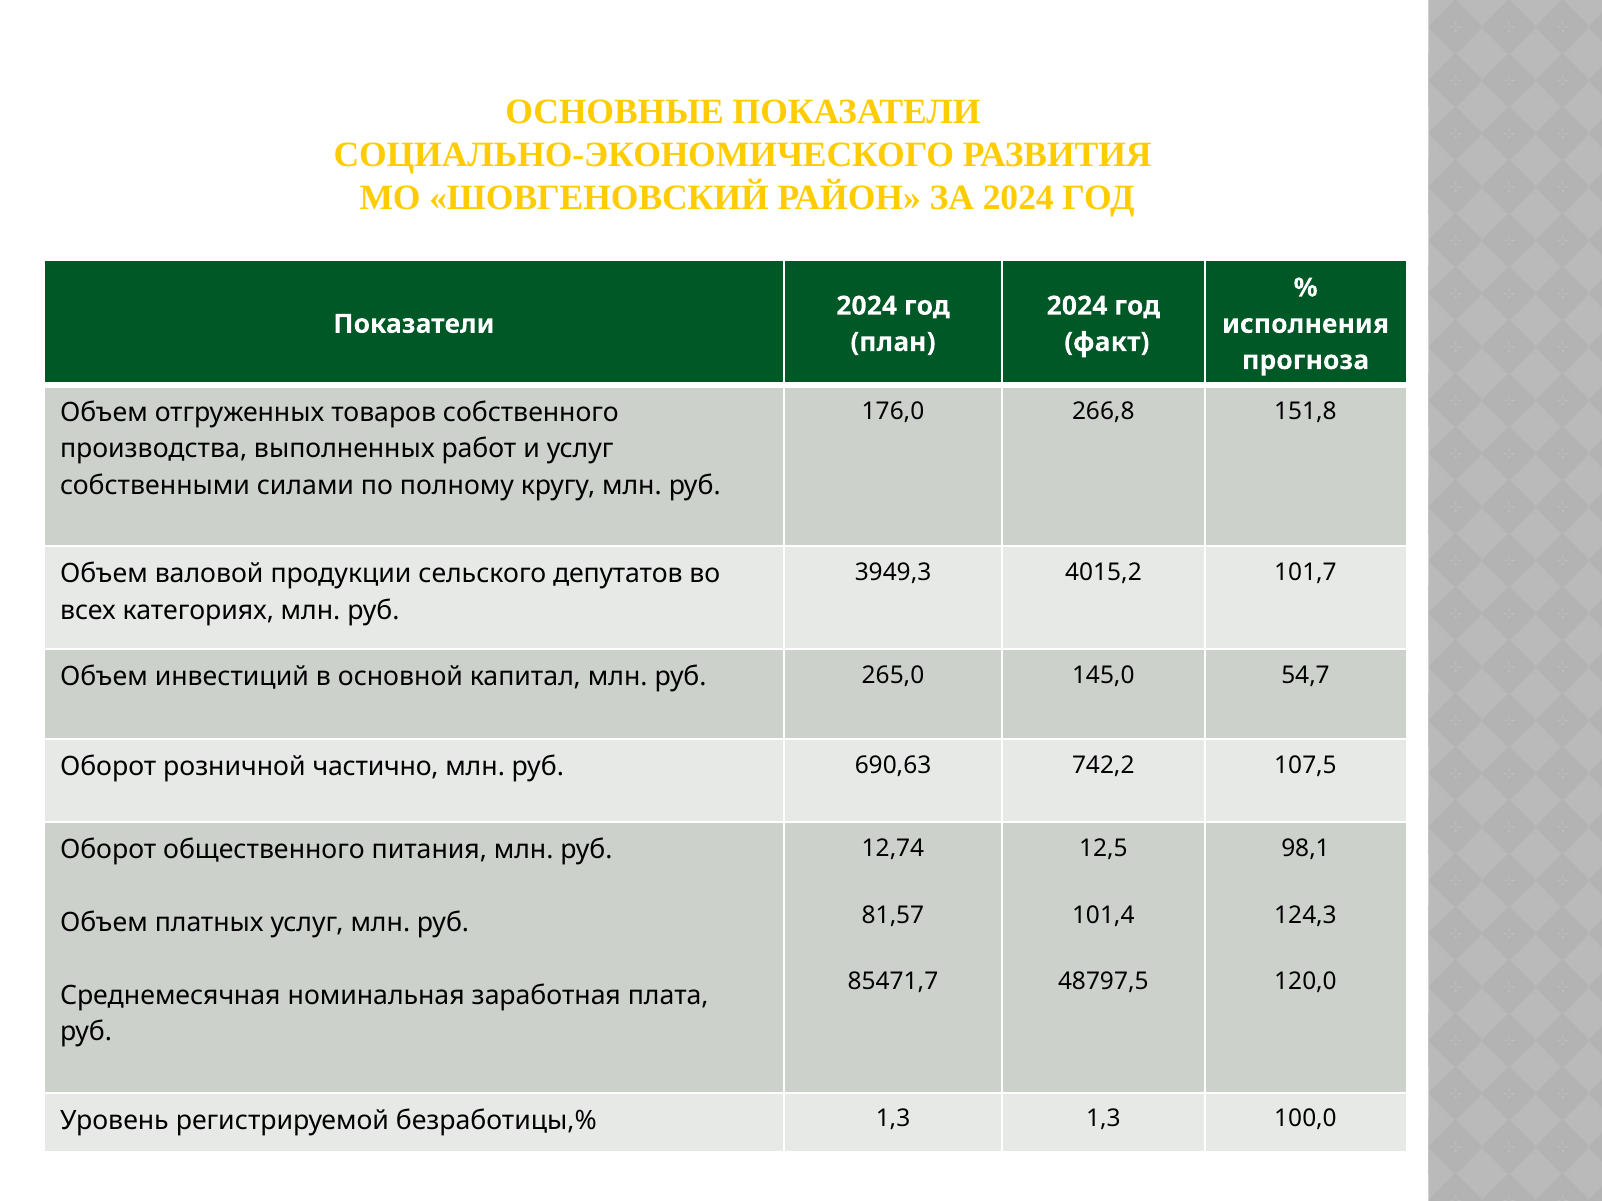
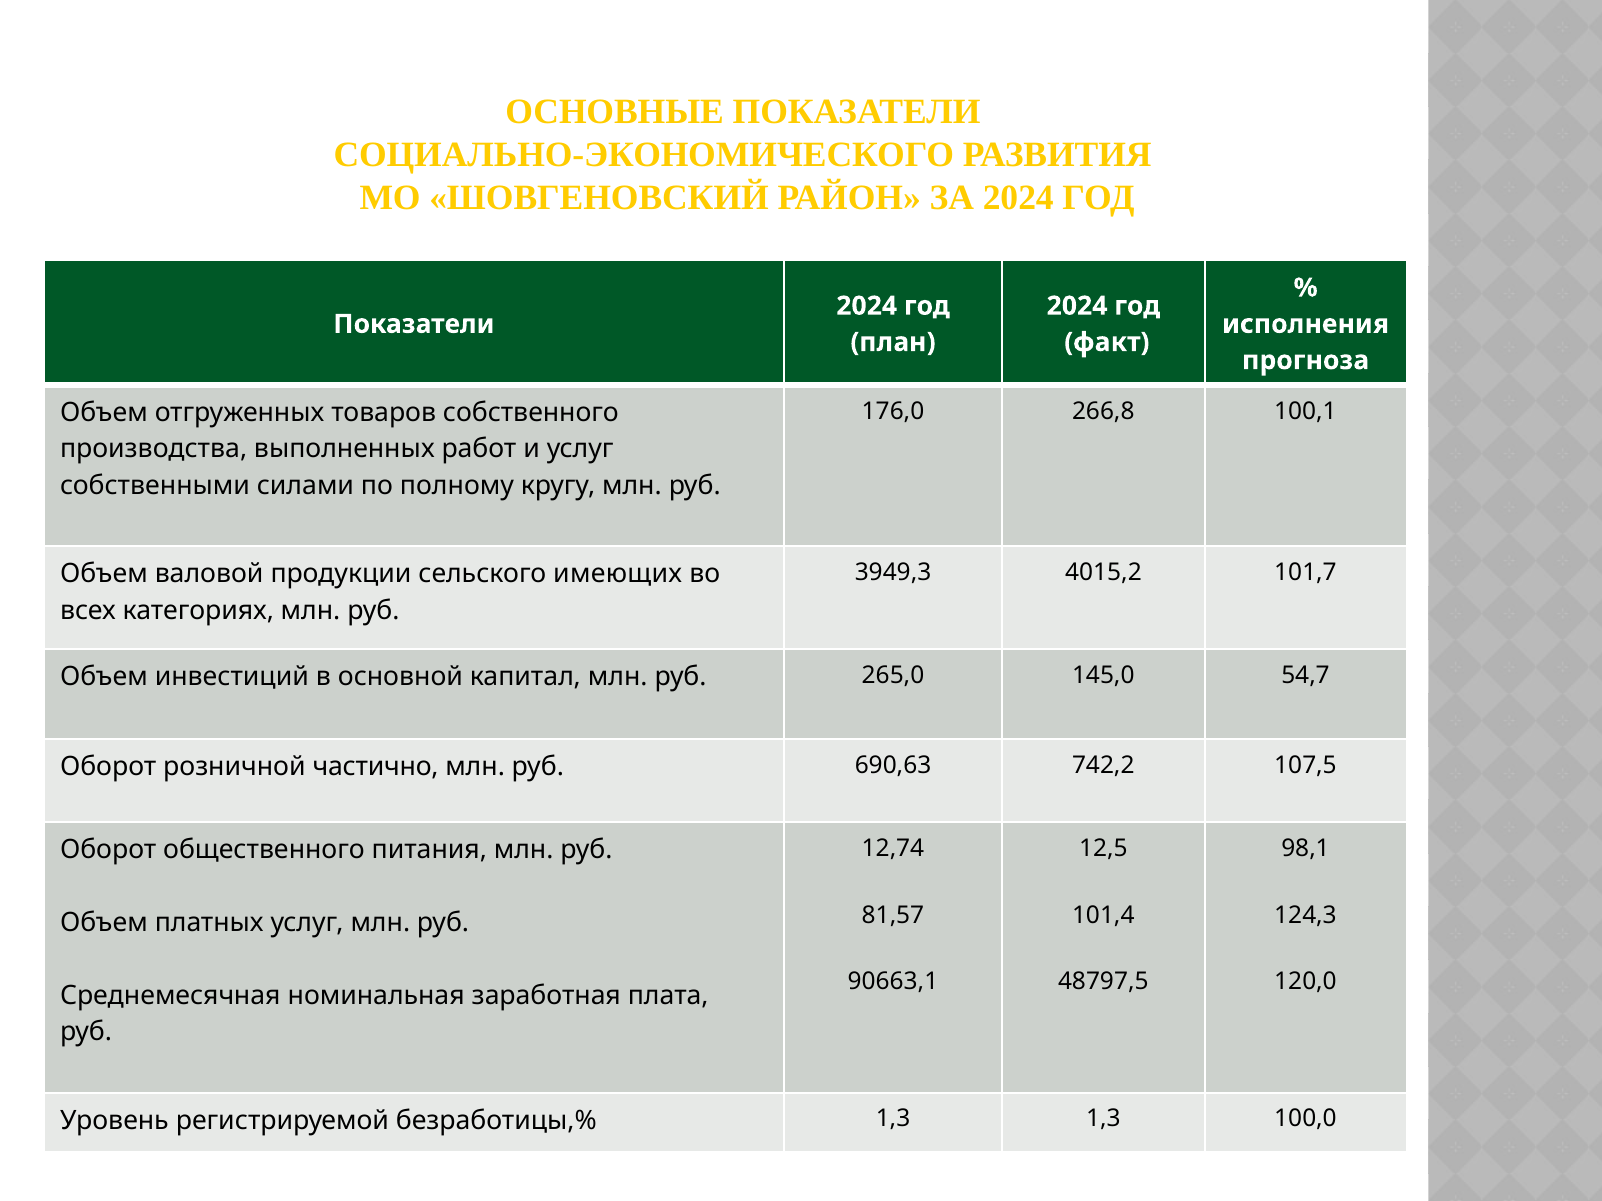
151,8: 151,8 -> 100,1
депутатов: депутатов -> имеющих
85471,7: 85471,7 -> 90663,1
